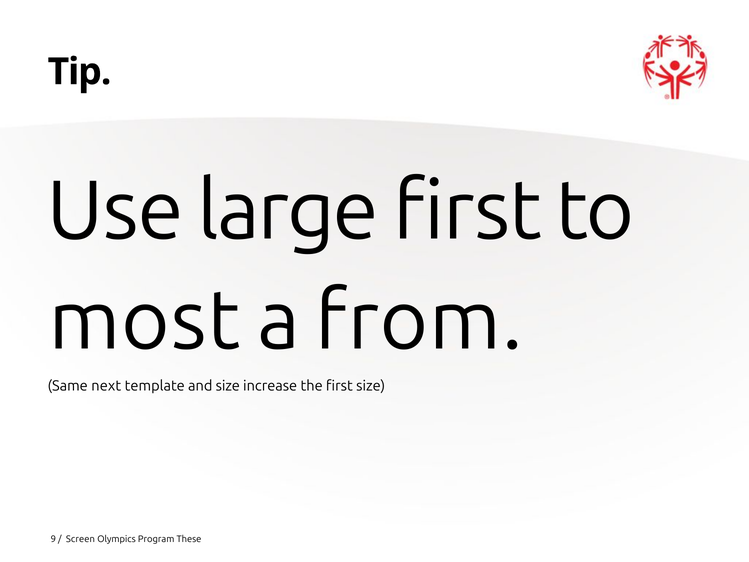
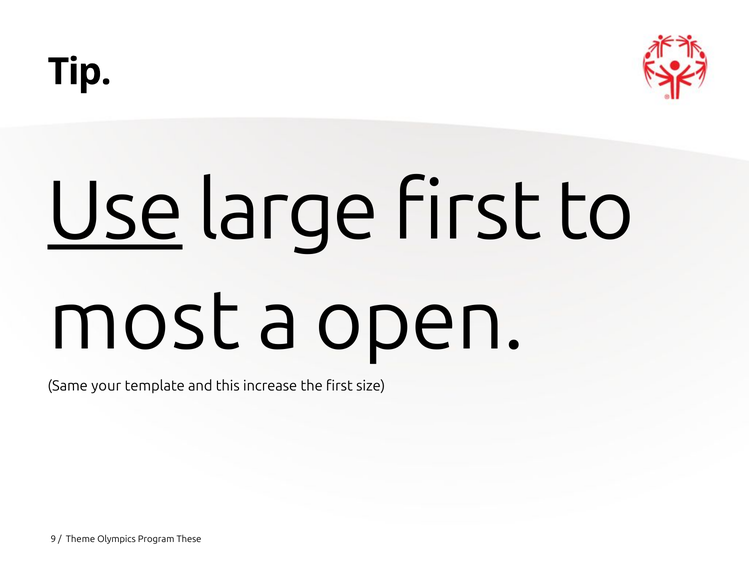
Use underline: none -> present
from: from -> open
next: next -> your
and size: size -> this
Screen: Screen -> Theme
